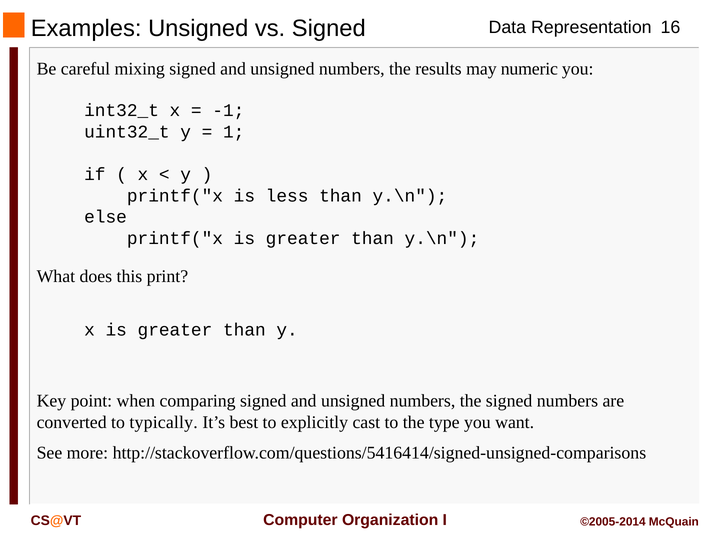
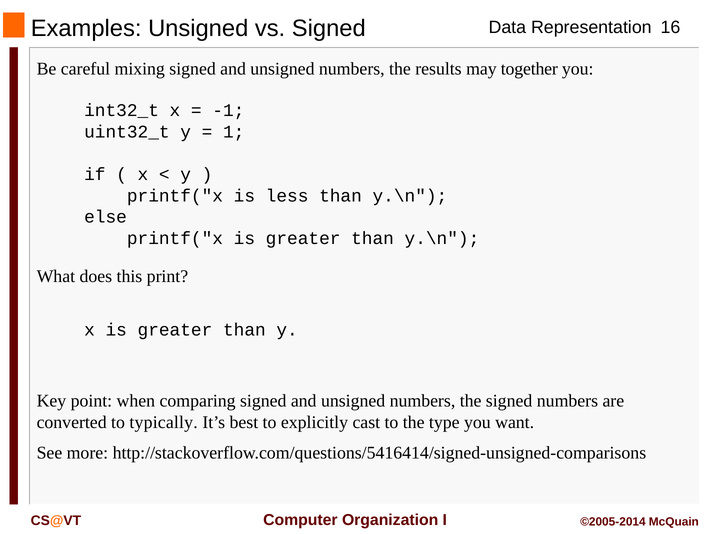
numeric: numeric -> together
